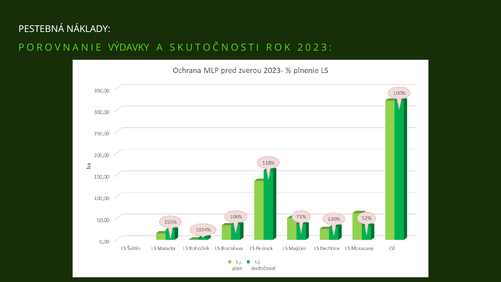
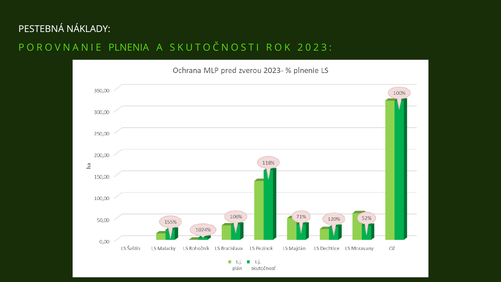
VÝDAVKY: VÝDAVKY -> PLNENIA
